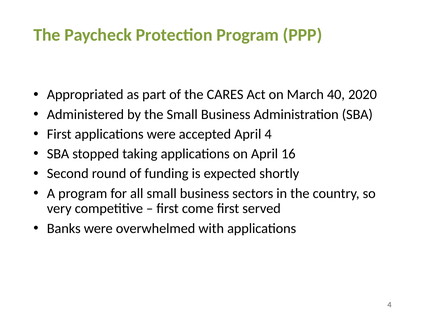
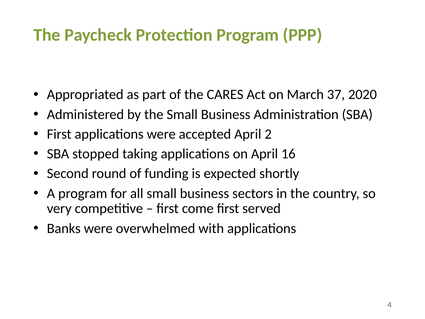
40: 40 -> 37
April 4: 4 -> 2
